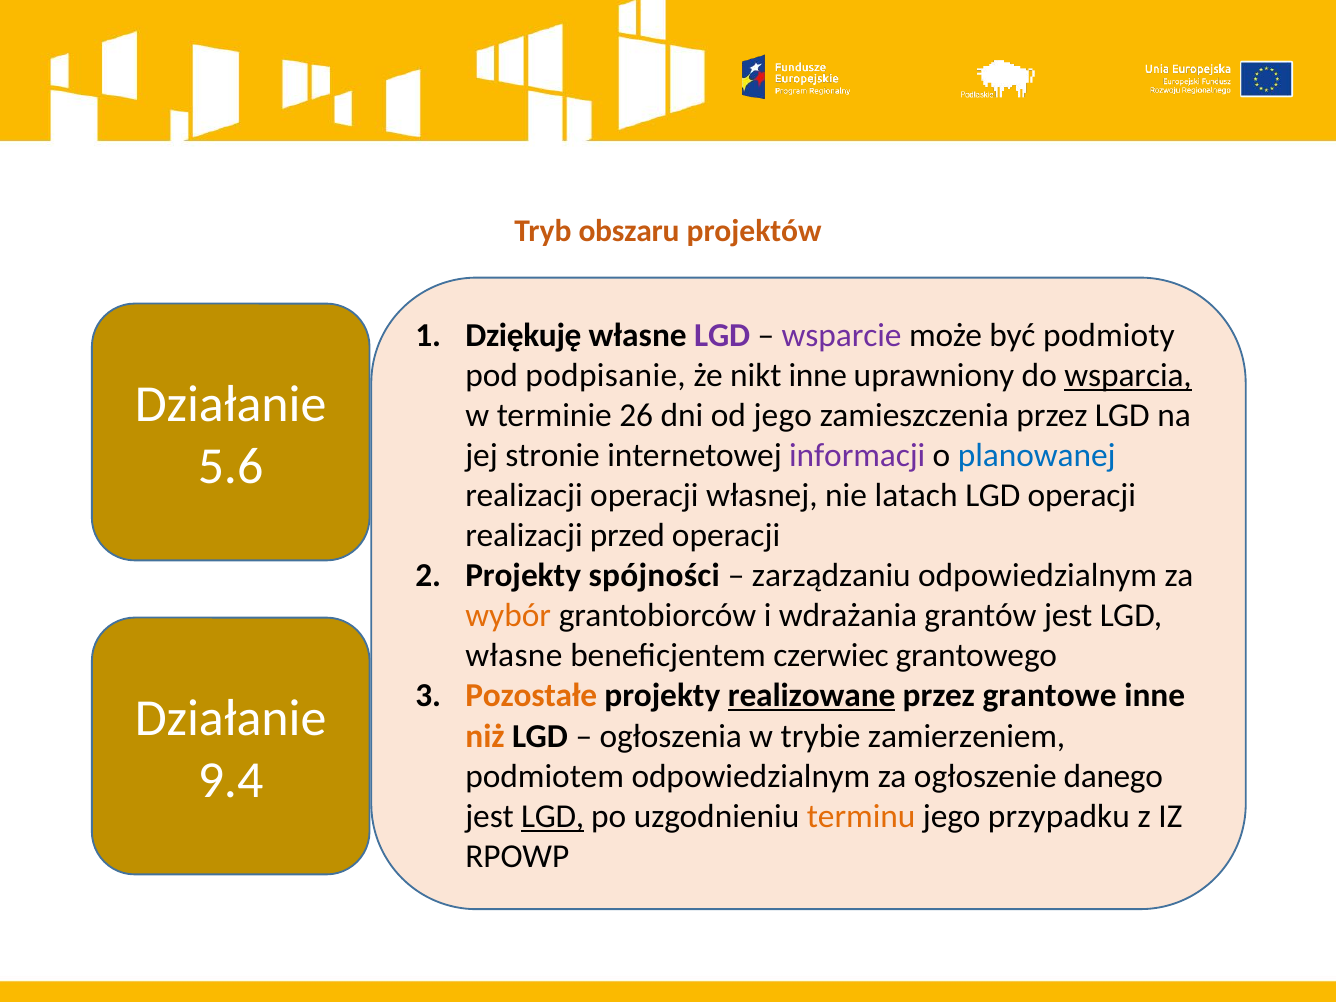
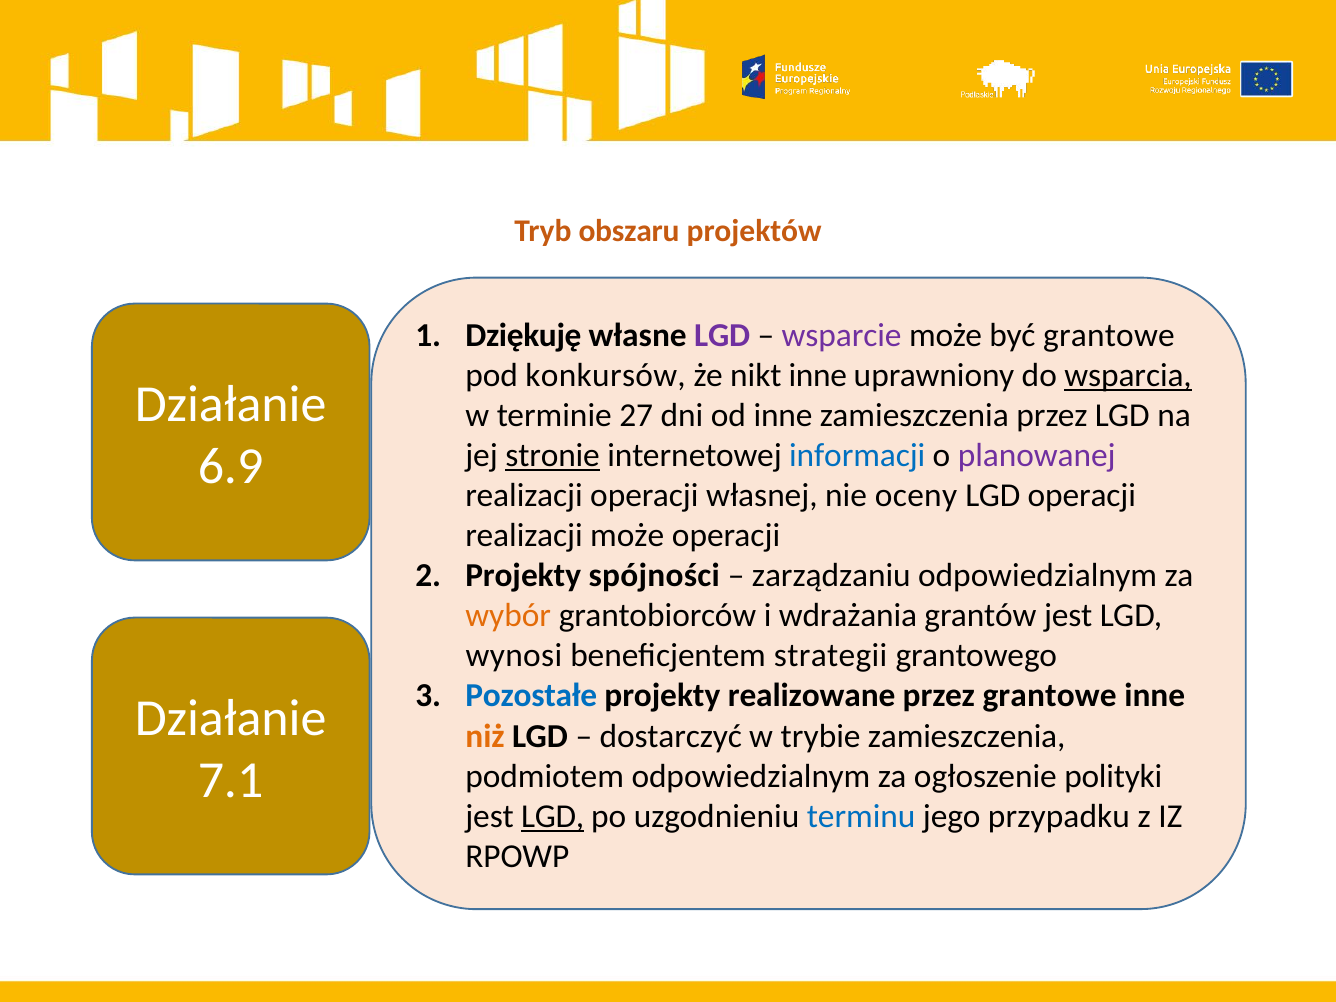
być podmioty: podmioty -> grantowe
podpisanie: podpisanie -> konkursów
26: 26 -> 27
od jego: jego -> inne
stronie underline: none -> present
informacji colour: purple -> blue
planowanej colour: blue -> purple
5.6: 5.6 -> 6.9
latach: latach -> oceny
realizacji przed: przed -> może
własne at (514, 656): własne -> wynosi
czerwiec: czerwiec -> strategii
Pozostałe colour: orange -> blue
realizowane underline: present -> none
ogłoszenia: ogłoszenia -> dostarczyć
trybie zamierzeniem: zamierzeniem -> zamieszczenia
9.4: 9.4 -> 7.1
danego: danego -> polityki
terminu colour: orange -> blue
